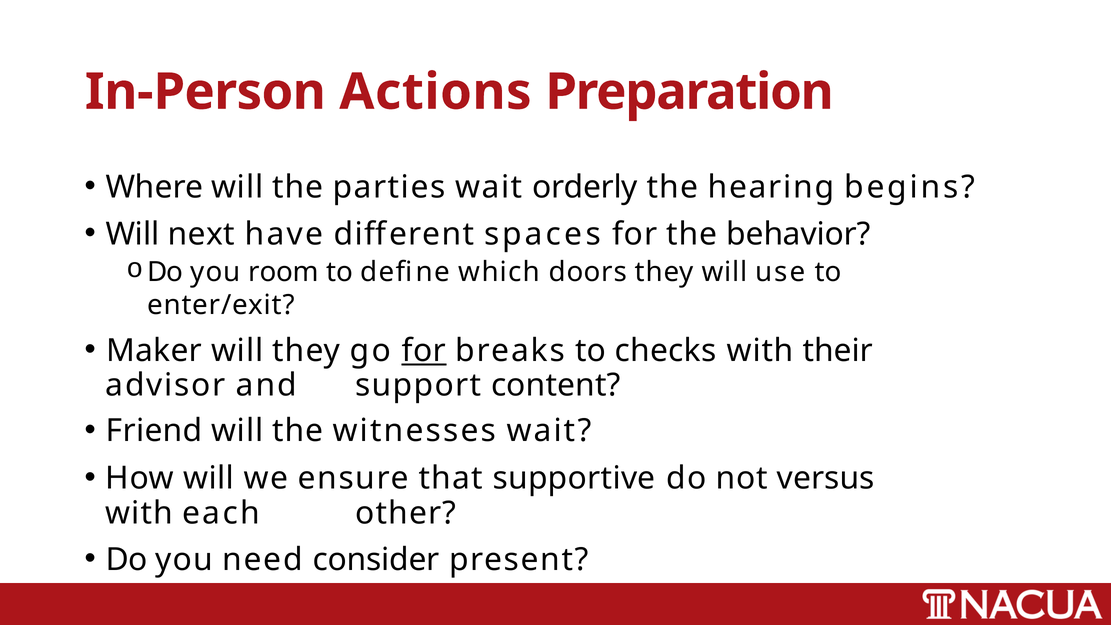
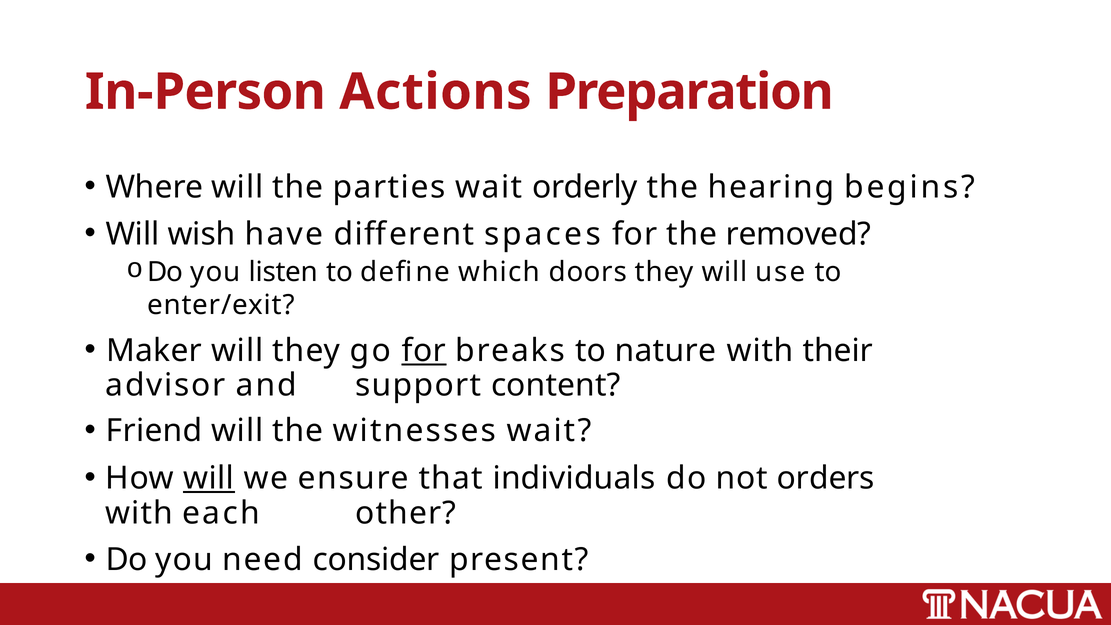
next: next -> wish
behavior: behavior -> removed
room: room -> listen
checks: checks -> nature
will at (209, 478) underline: none -> present
supportive: supportive -> individuals
versus: versus -> orders
